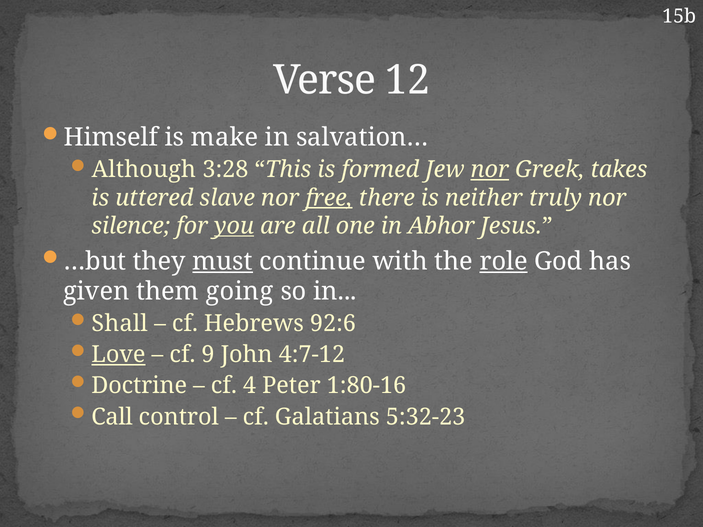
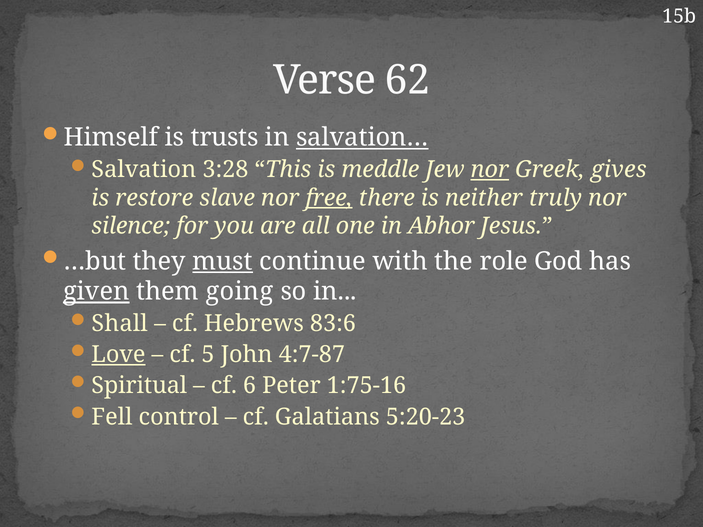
12: 12 -> 62
make: make -> trusts
salvation… underline: none -> present
Although: Although -> Salvation
formed: formed -> meddle
takes: takes -> gives
uttered: uttered -> restore
you underline: present -> none
role underline: present -> none
given underline: none -> present
92:6: 92:6 -> 83:6
9: 9 -> 5
4:7-12: 4:7-12 -> 4:7-87
Doctrine: Doctrine -> Spiritual
4: 4 -> 6
1:80-16: 1:80-16 -> 1:75-16
Call: Call -> Fell
5:32-23: 5:32-23 -> 5:20-23
